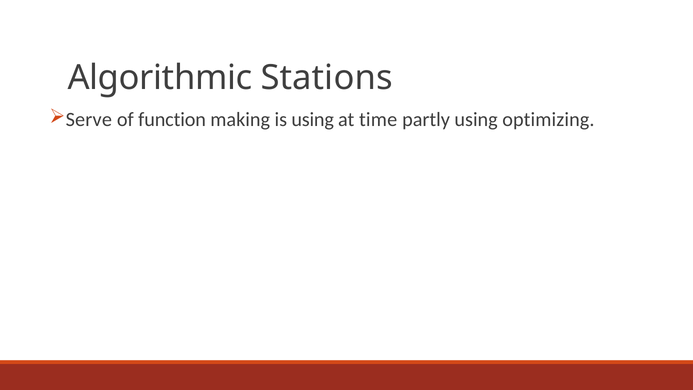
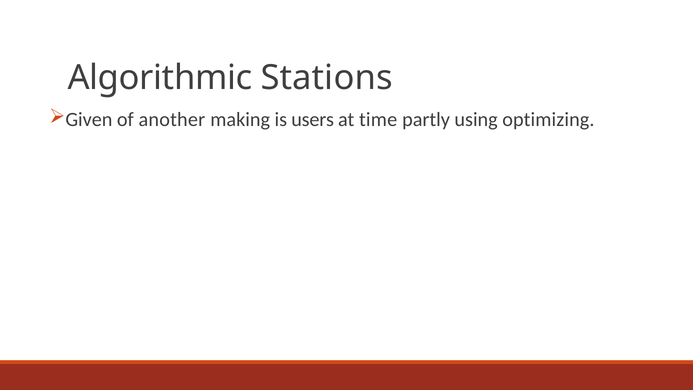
Serve: Serve -> Given
function: function -> another
is using: using -> users
